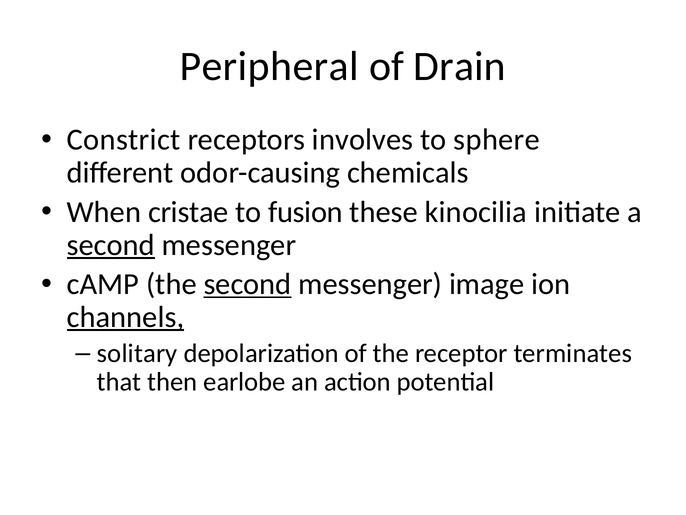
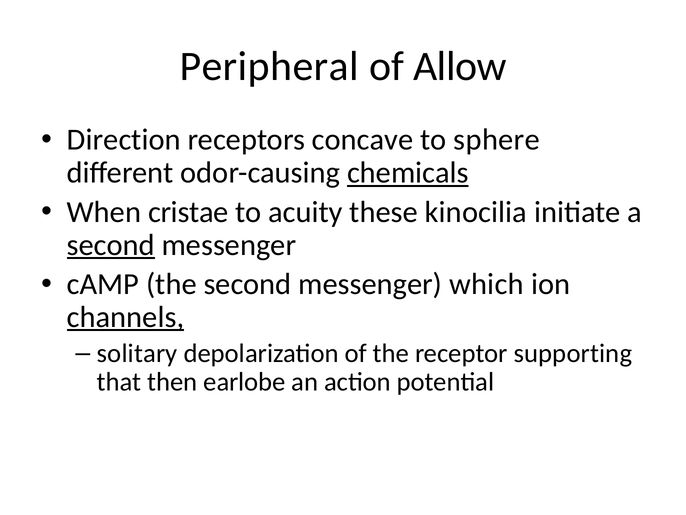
Drain: Drain -> Allow
Constrict: Constrict -> Direction
involves: involves -> concave
chemicals underline: none -> present
fusion: fusion -> acuity
second at (248, 284) underline: present -> none
image: image -> which
terminates: terminates -> supporting
